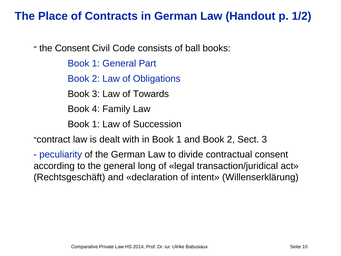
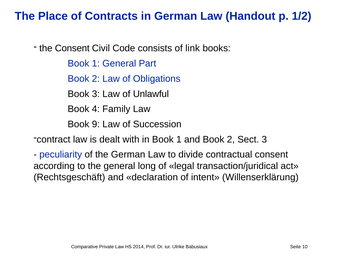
ball: ball -> link
Towards: Towards -> Unlawful
1 at (96, 124): 1 -> 9
